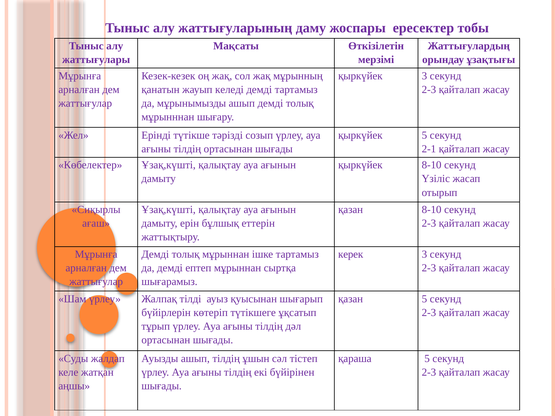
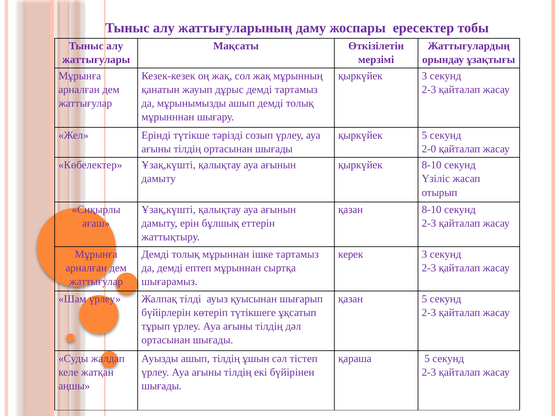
келеді: келеді -> дұрыс
2-1: 2-1 -> 2-0
